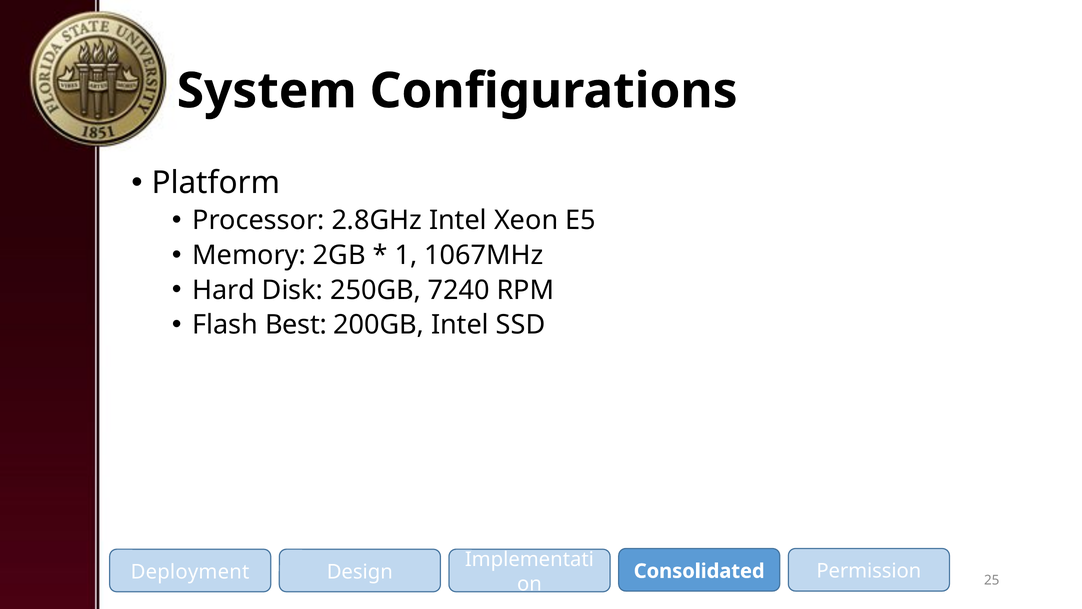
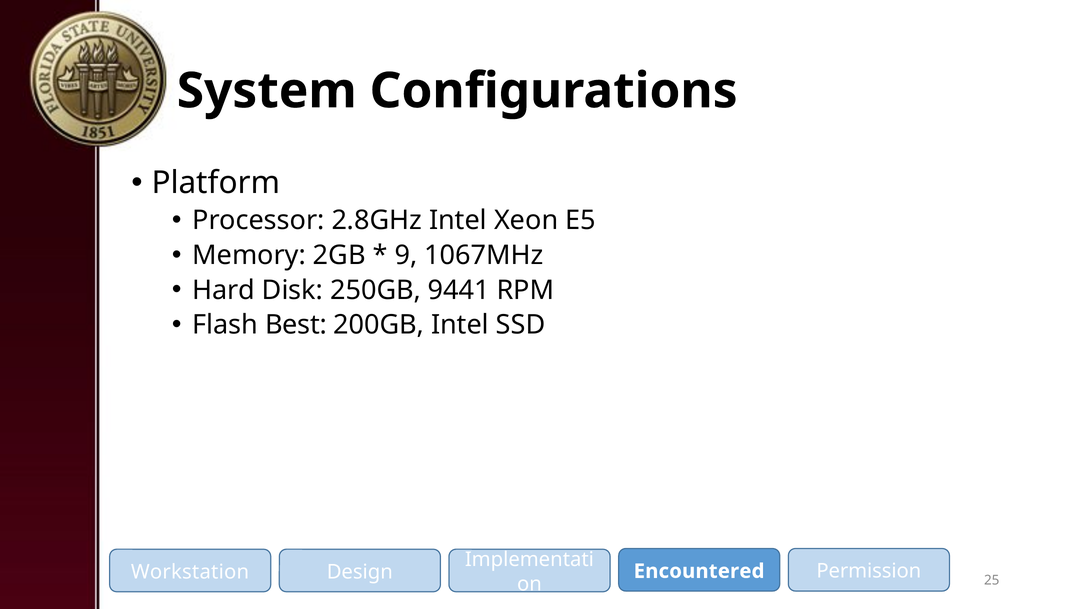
1: 1 -> 9
7240: 7240 -> 9441
Deployment: Deployment -> Workstation
Consolidated: Consolidated -> Encountered
